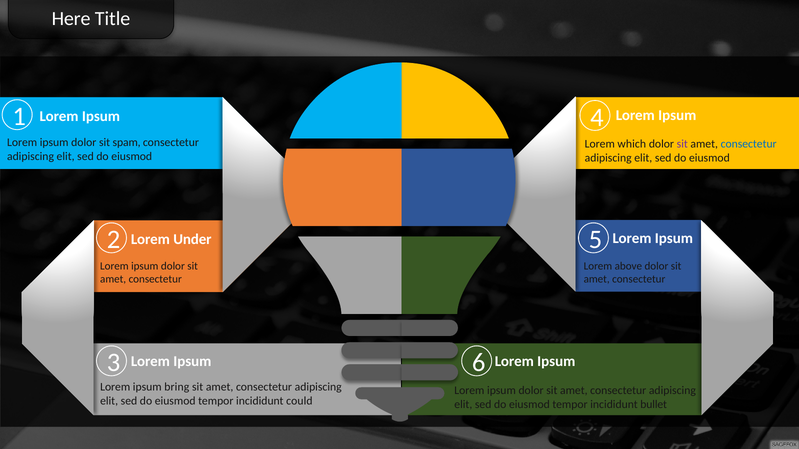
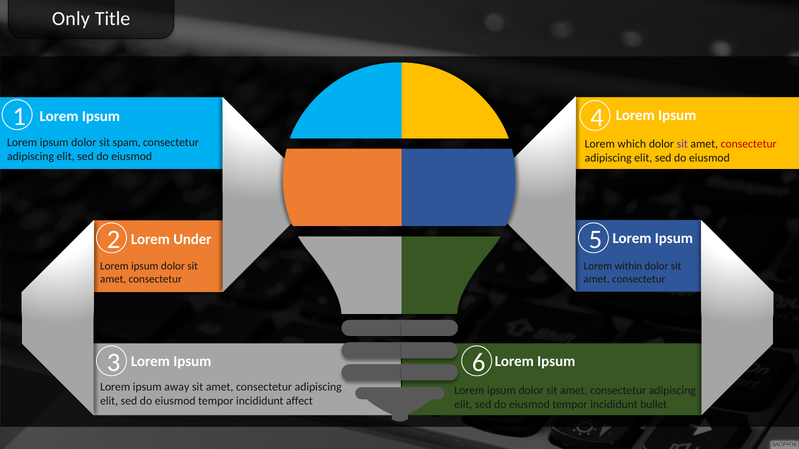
Here: Here -> Only
consectetur at (749, 144) colour: blue -> red
above: above -> within
bring: bring -> away
could: could -> affect
